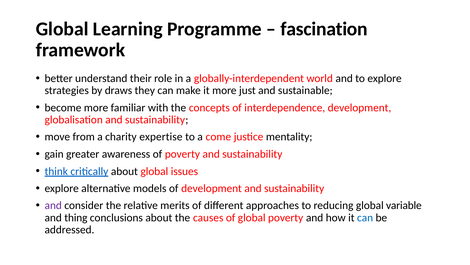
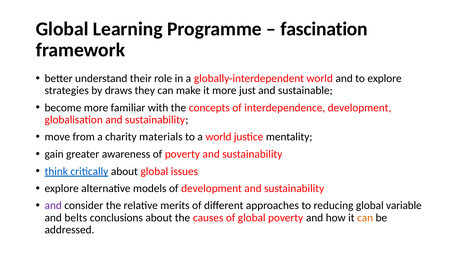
expertise: expertise -> materials
a come: come -> world
thing: thing -> belts
can at (365, 217) colour: blue -> orange
